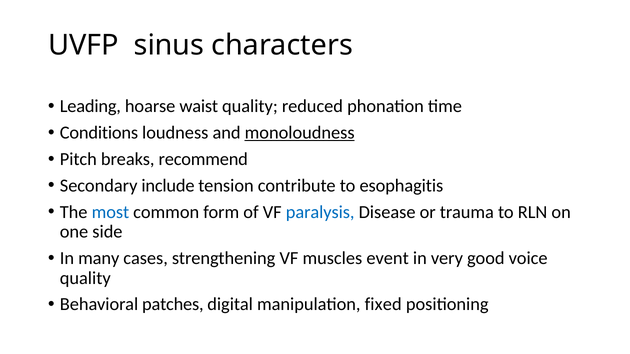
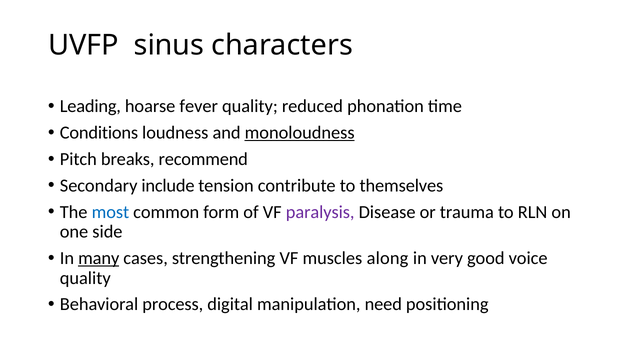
waist: waist -> fever
esophagitis: esophagitis -> themselves
paralysis colour: blue -> purple
many underline: none -> present
event: event -> along
patches: patches -> process
fixed: fixed -> need
